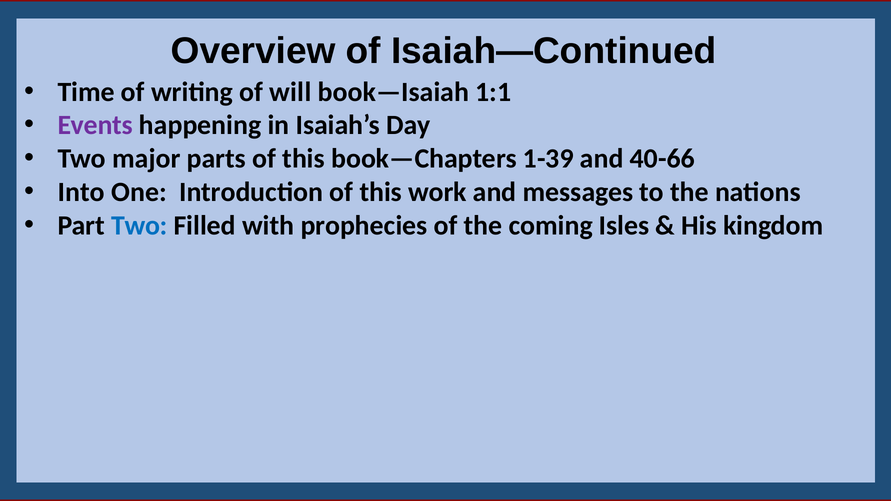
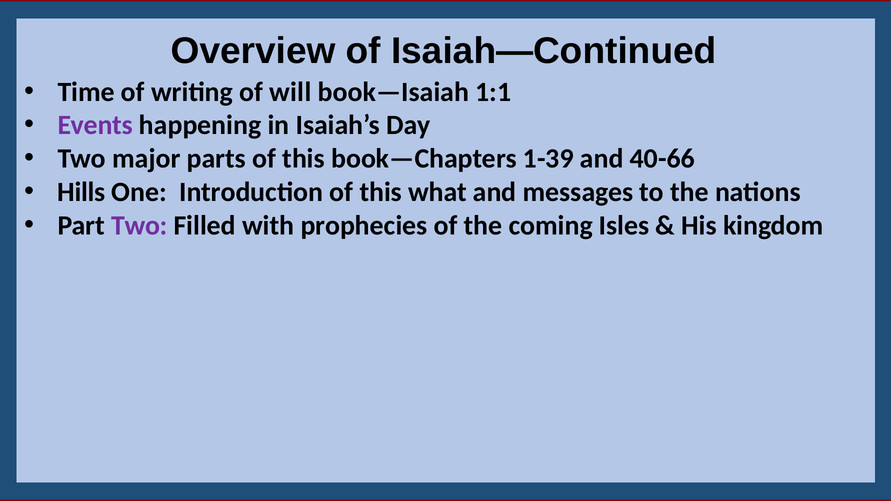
Into: Into -> Hills
work: work -> what
Two at (139, 226) colour: blue -> purple
